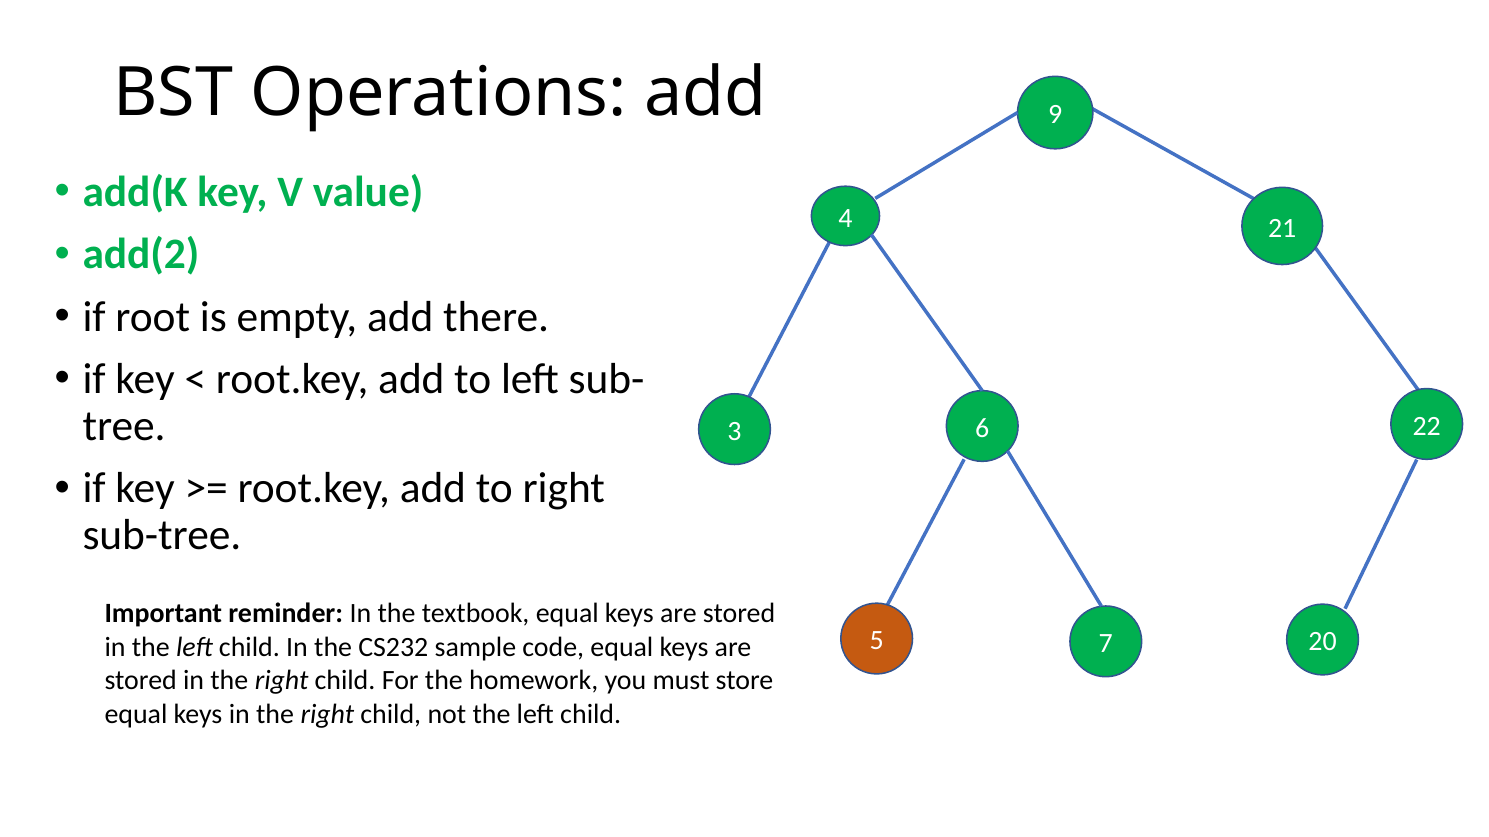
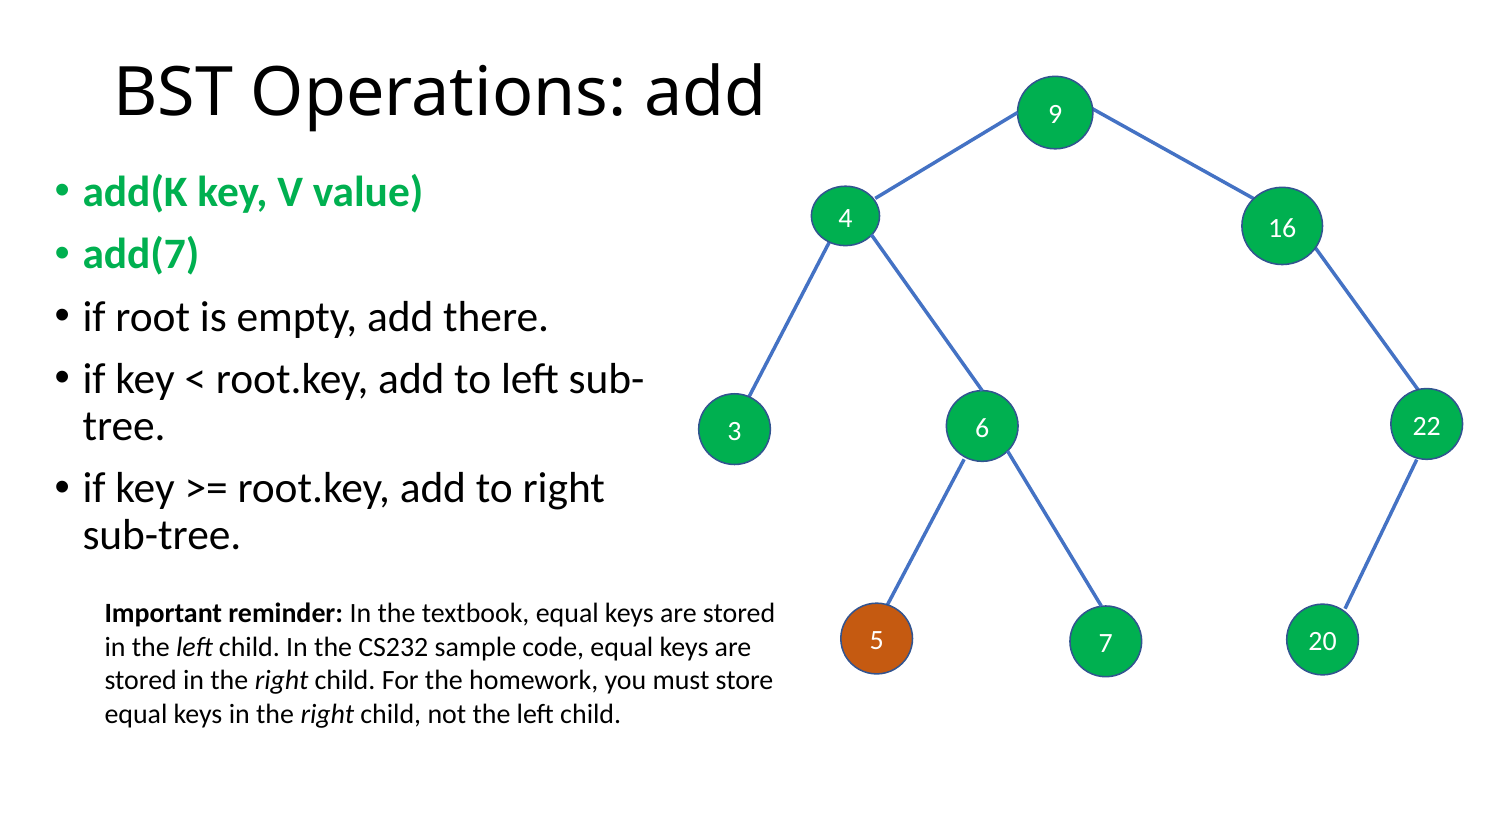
21: 21 -> 16
add(2: add(2 -> add(7
